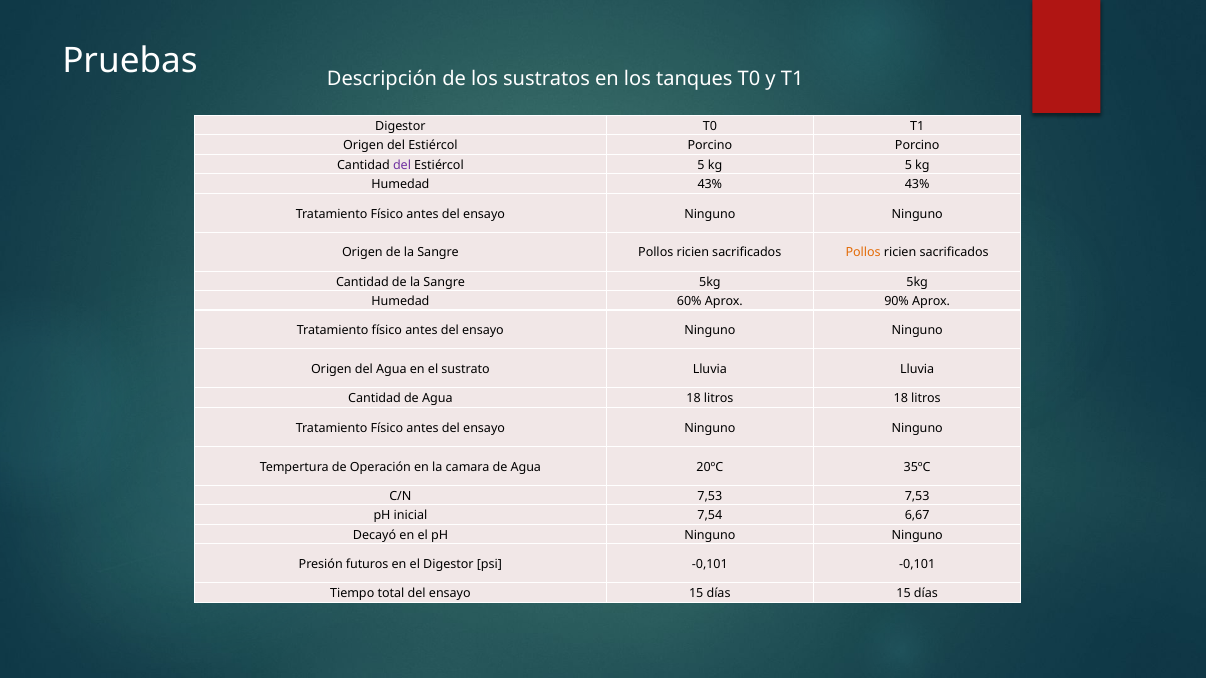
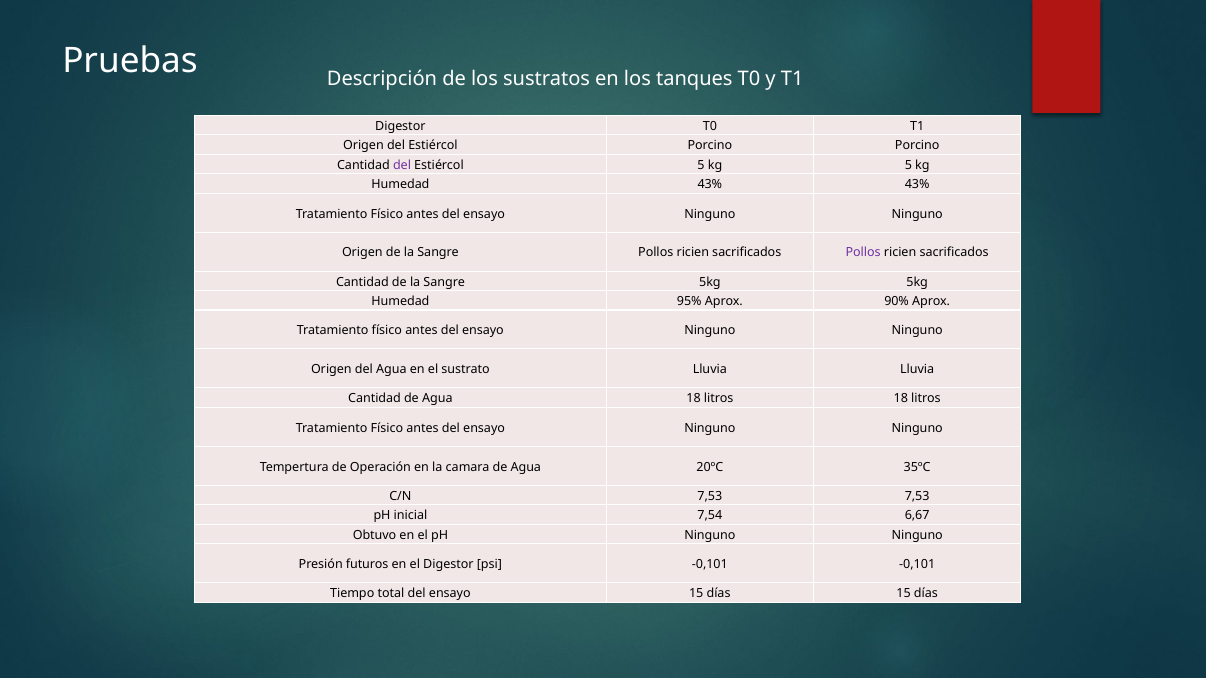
Pollos at (863, 253) colour: orange -> purple
60%: 60% -> 95%
Decayó: Decayó -> Obtuvo
